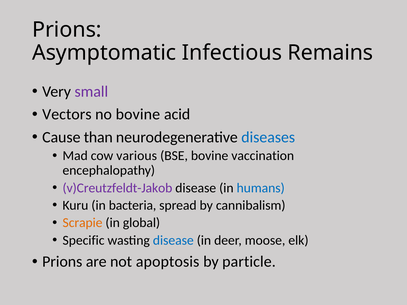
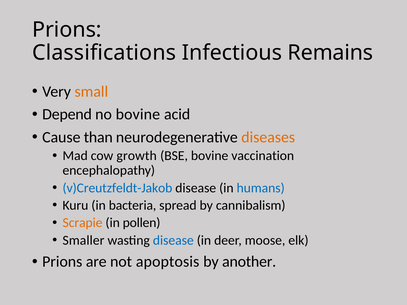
Asymptomatic: Asymptomatic -> Classifications
small colour: purple -> orange
Vectors: Vectors -> Depend
diseases colour: blue -> orange
various: various -> growth
v)Creutzfeldt-Jakob colour: purple -> blue
global: global -> pollen
Specific: Specific -> Smaller
particle: particle -> another
